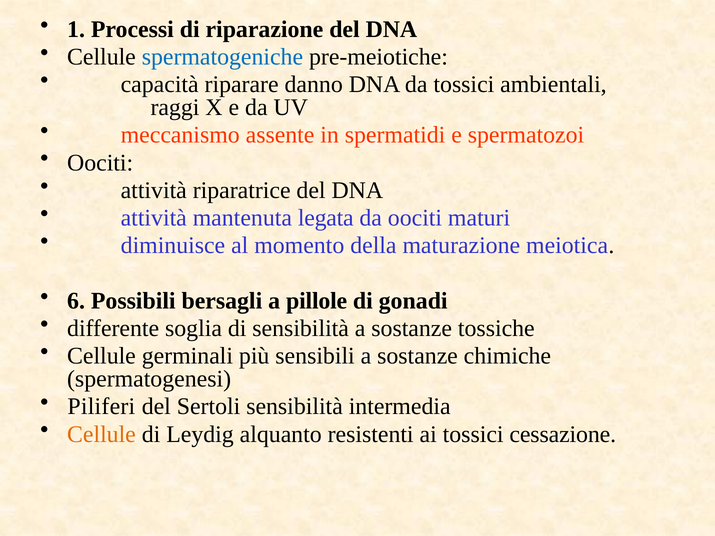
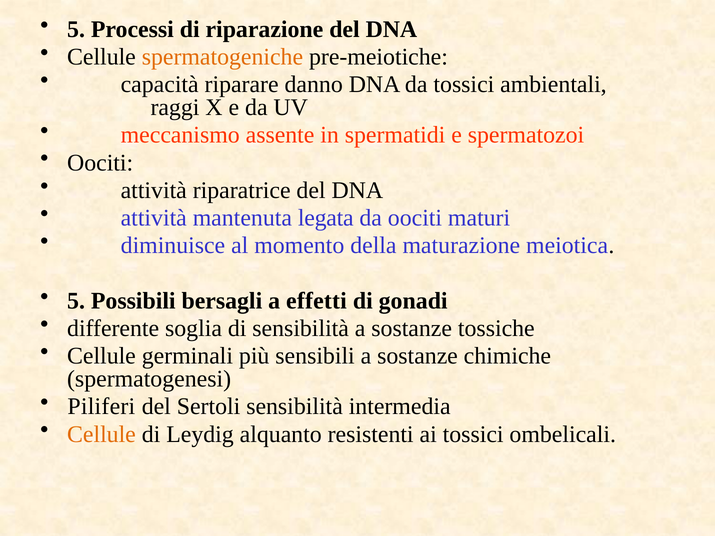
1 at (76, 29): 1 -> 5
spermatogeniche colour: blue -> orange
6 at (76, 301): 6 -> 5
pillole: pillole -> effetti
cessazione: cessazione -> ombelicali
